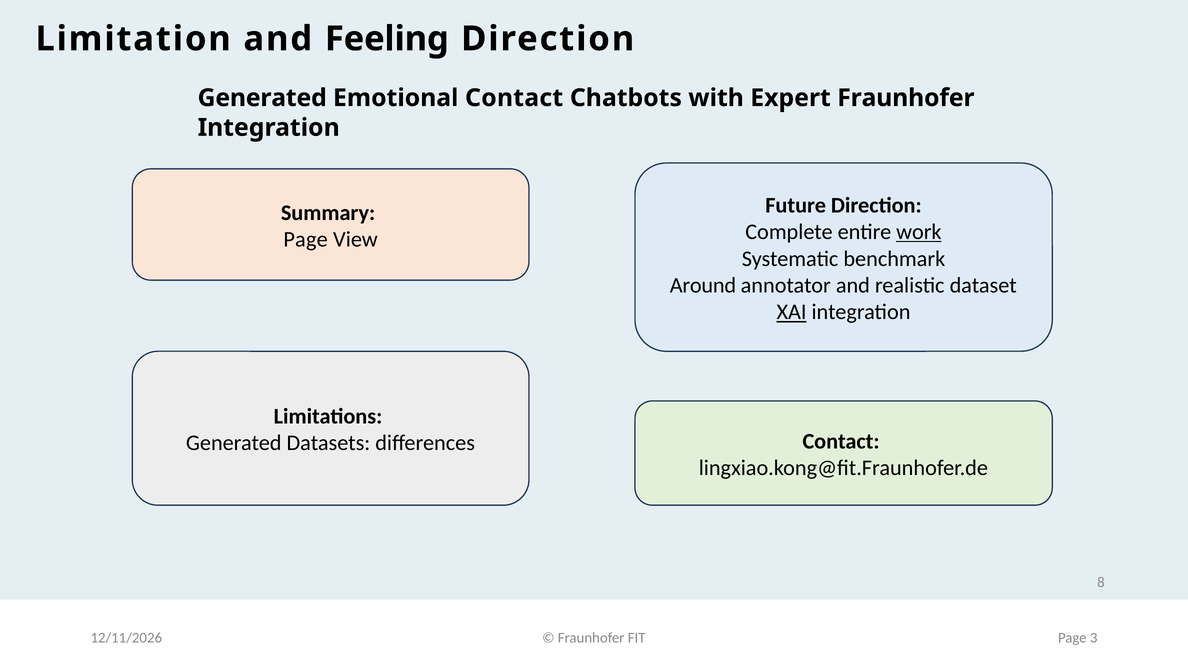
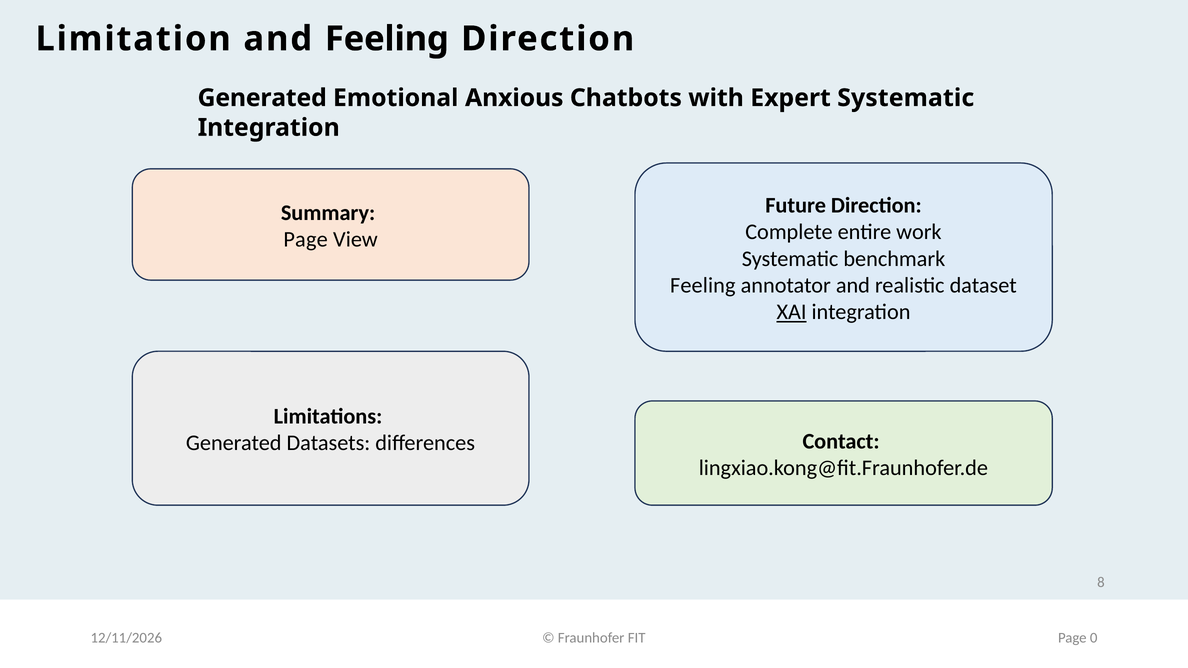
Emotional Contact: Contact -> Anxious
Expert Fraunhofer: Fraunhofer -> Systematic
work underline: present -> none
Around at (703, 285): Around -> Feeling
3: 3 -> 0
